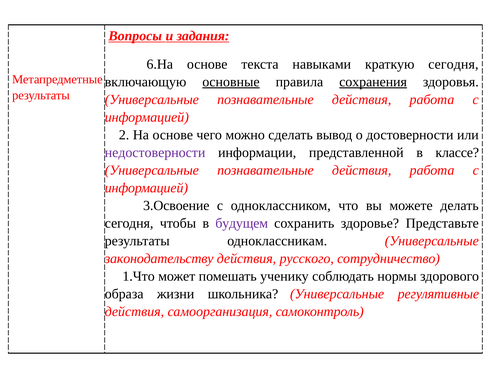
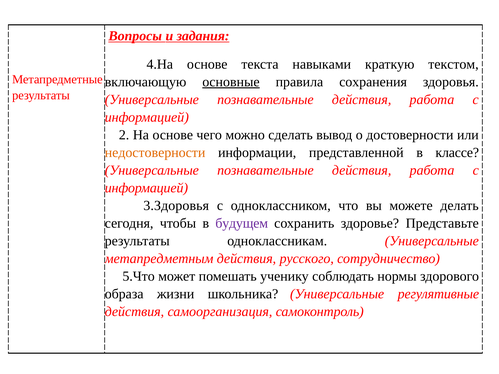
6.На: 6.На -> 4.На
краткую сегодня: сегодня -> текстом
сохранения underline: present -> none
недостоверности colour: purple -> orange
3.Освоение: 3.Освоение -> 3.Здоровья
законодательству: законодательству -> метапредметным
1.Что: 1.Что -> 5.Что
